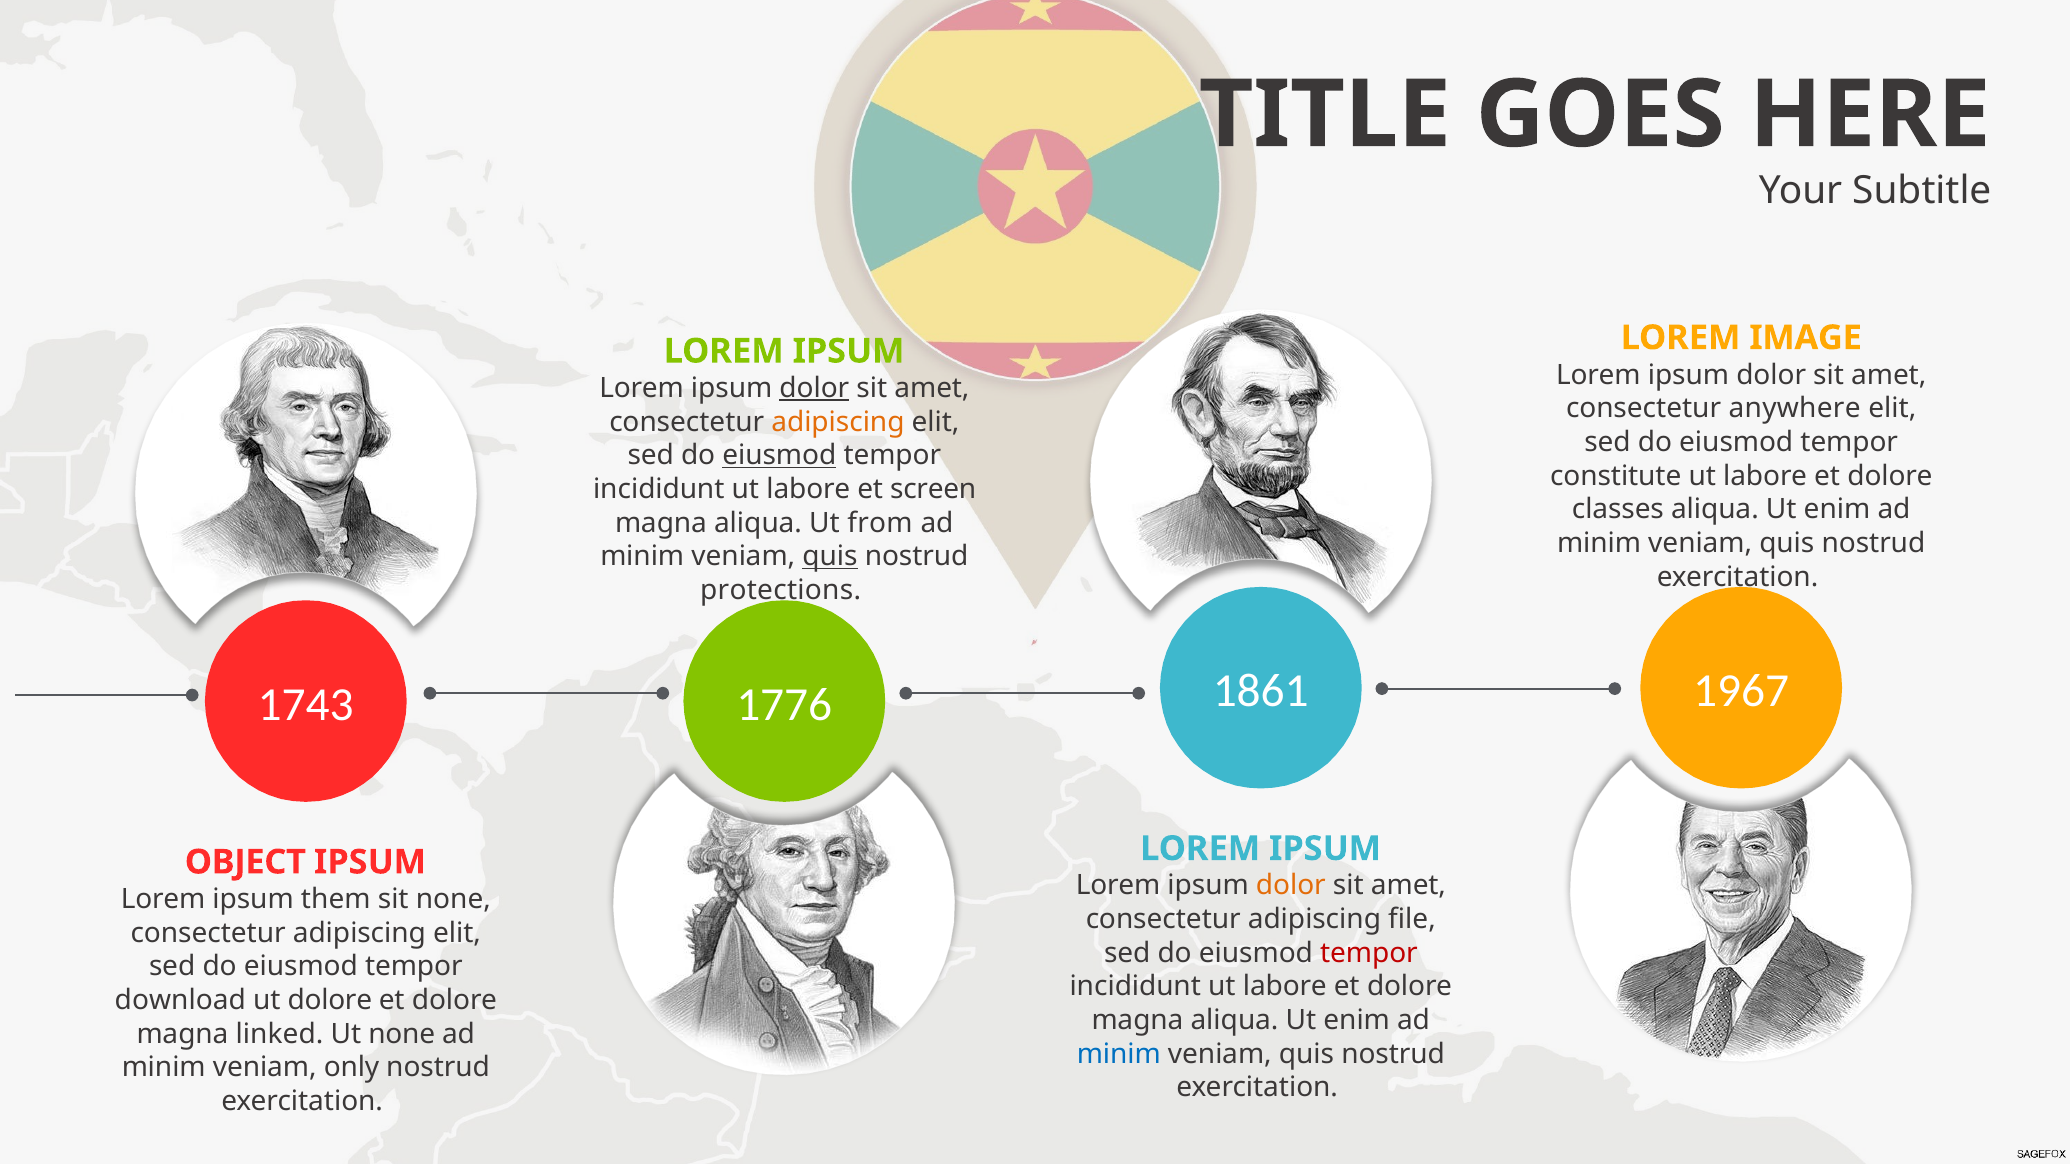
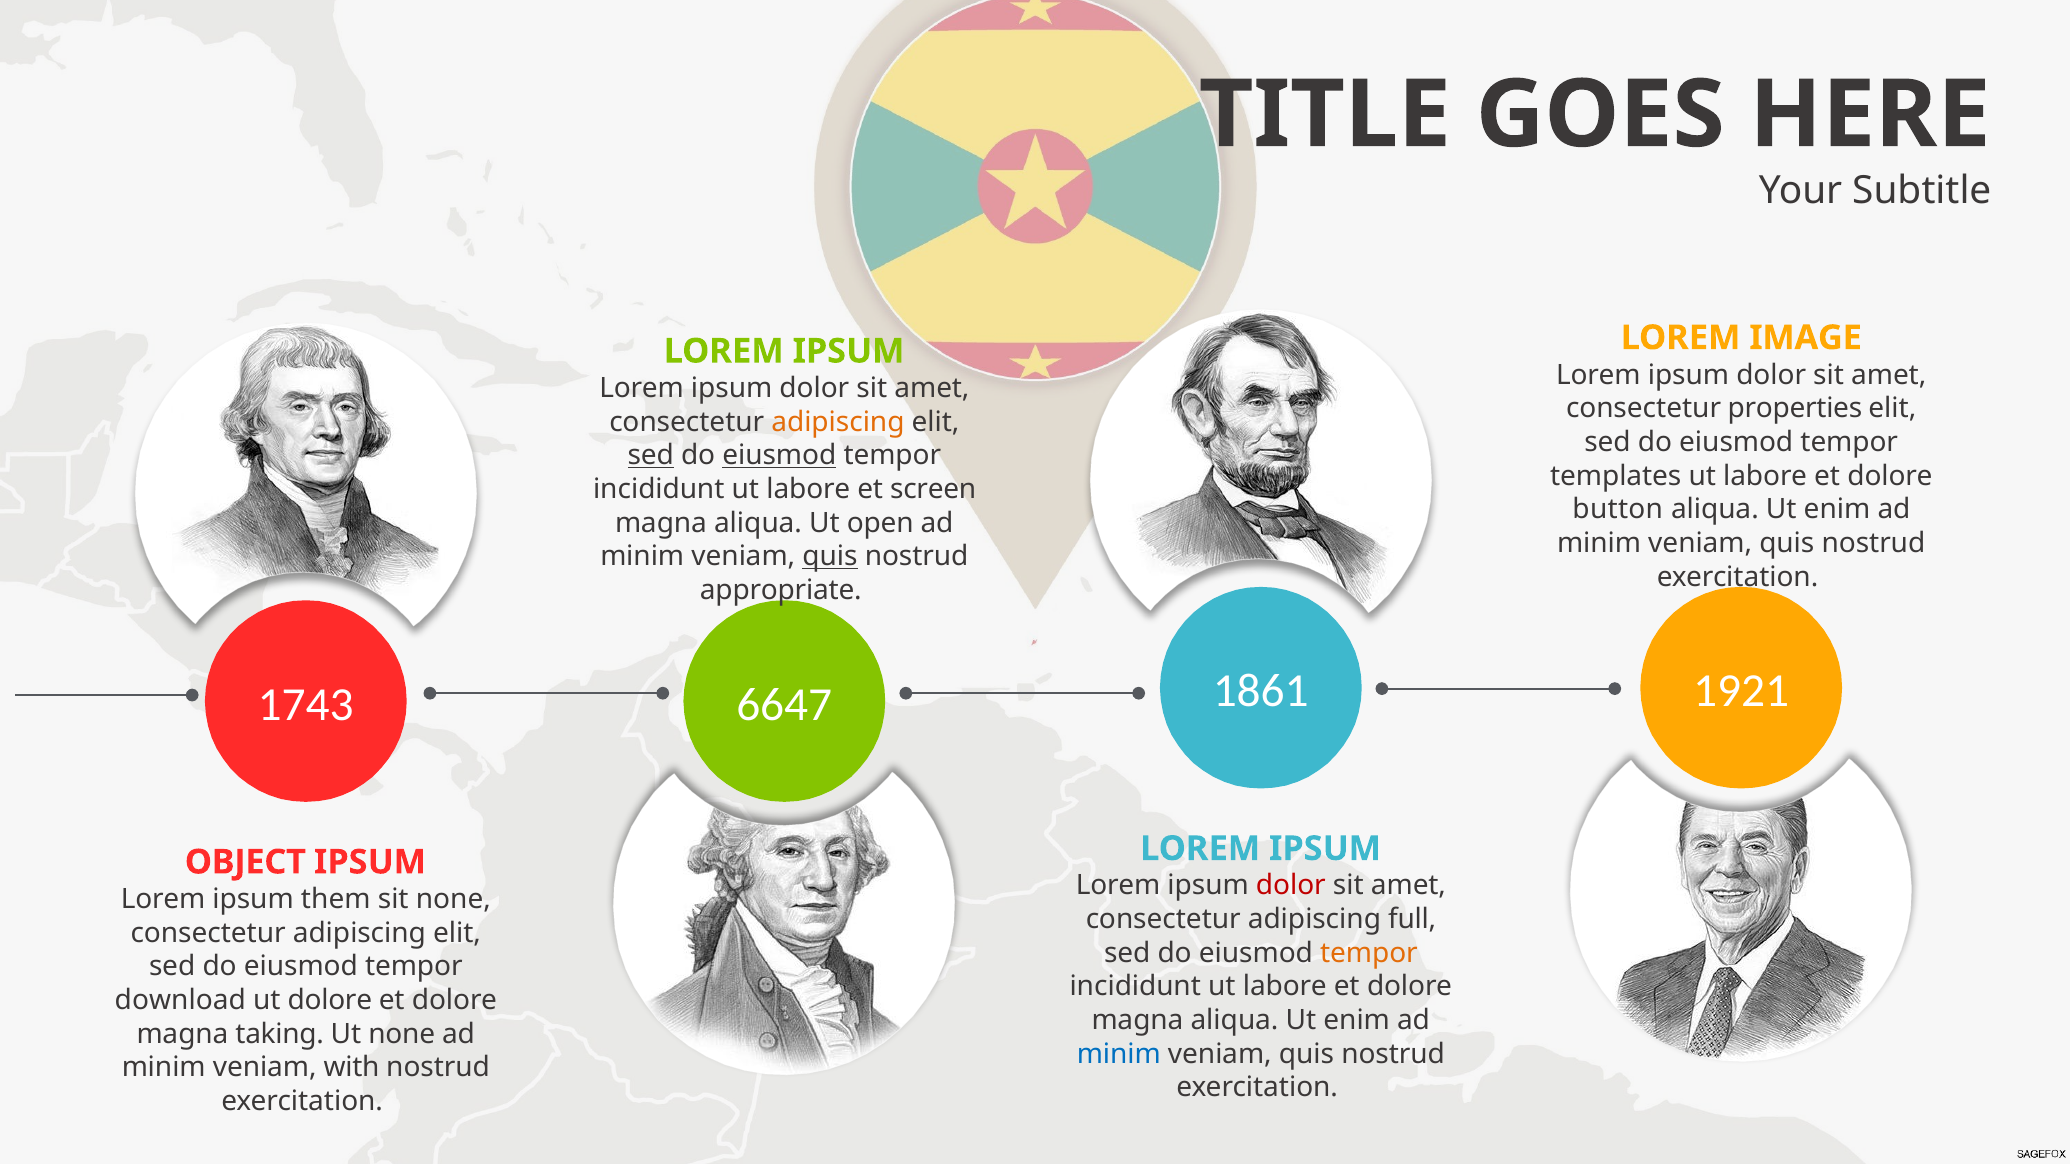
dolor at (814, 388) underline: present -> none
anywhere: anywhere -> properties
sed at (651, 456) underline: none -> present
constitute: constitute -> templates
classes: classes -> button
from: from -> open
protections: protections -> appropriate
1967: 1967 -> 1921
1776: 1776 -> 6647
dolor at (1291, 886) colour: orange -> red
file: file -> full
tempor at (1369, 953) colour: red -> orange
linked: linked -> taking
only: only -> with
